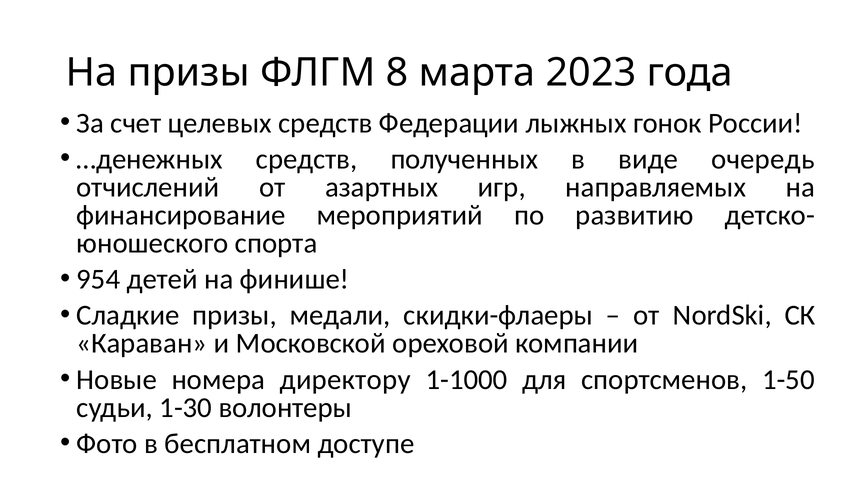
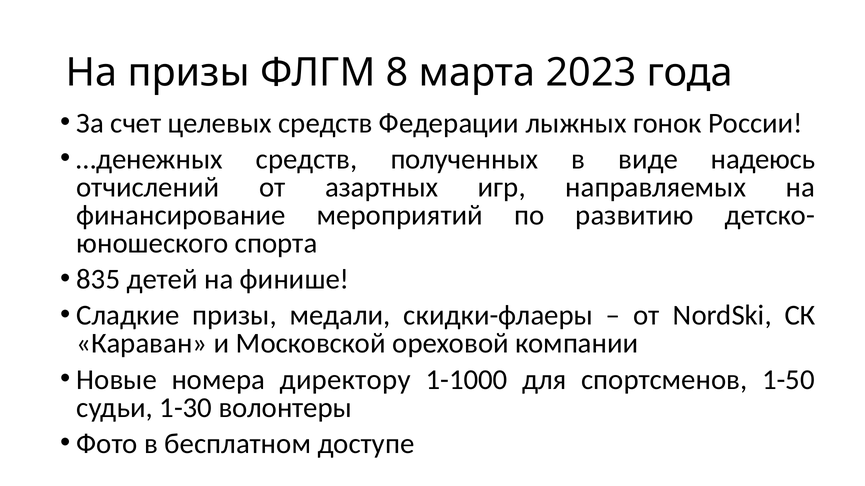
очередь: очередь -> надеюсь
954: 954 -> 835
